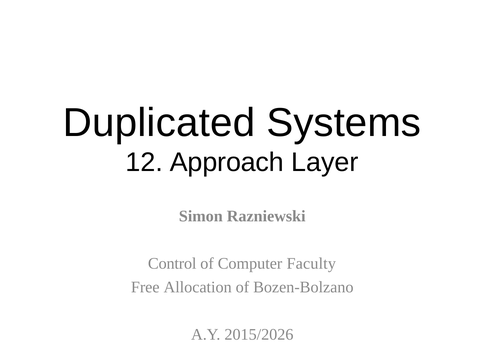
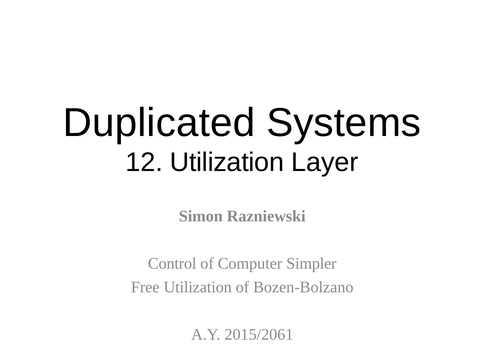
12 Approach: Approach -> Utilization
Faculty: Faculty -> Simpler
Free Allocation: Allocation -> Utilization
2015/2026: 2015/2026 -> 2015/2061
